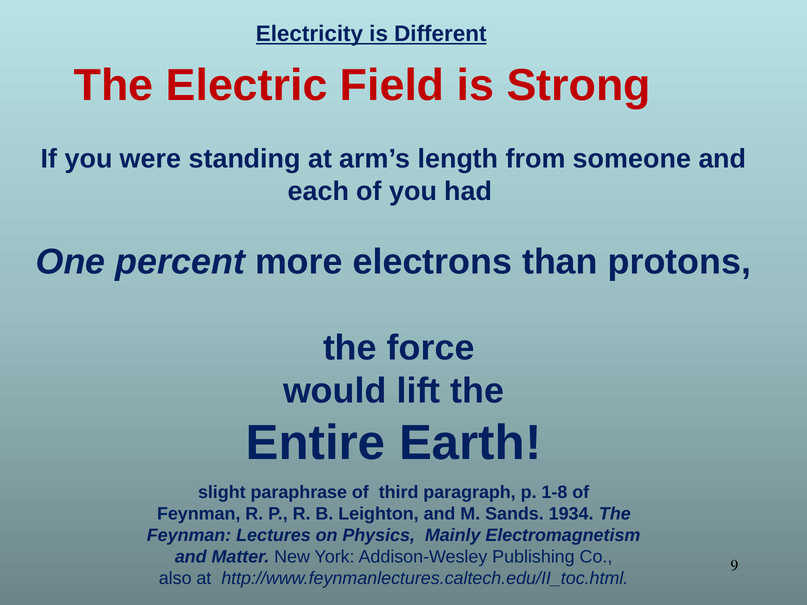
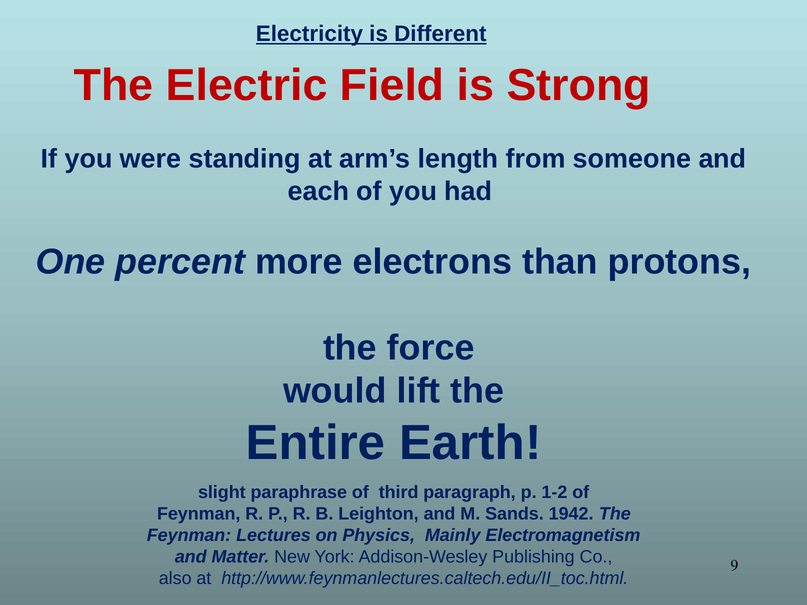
1-8: 1-8 -> 1-2
1934: 1934 -> 1942
